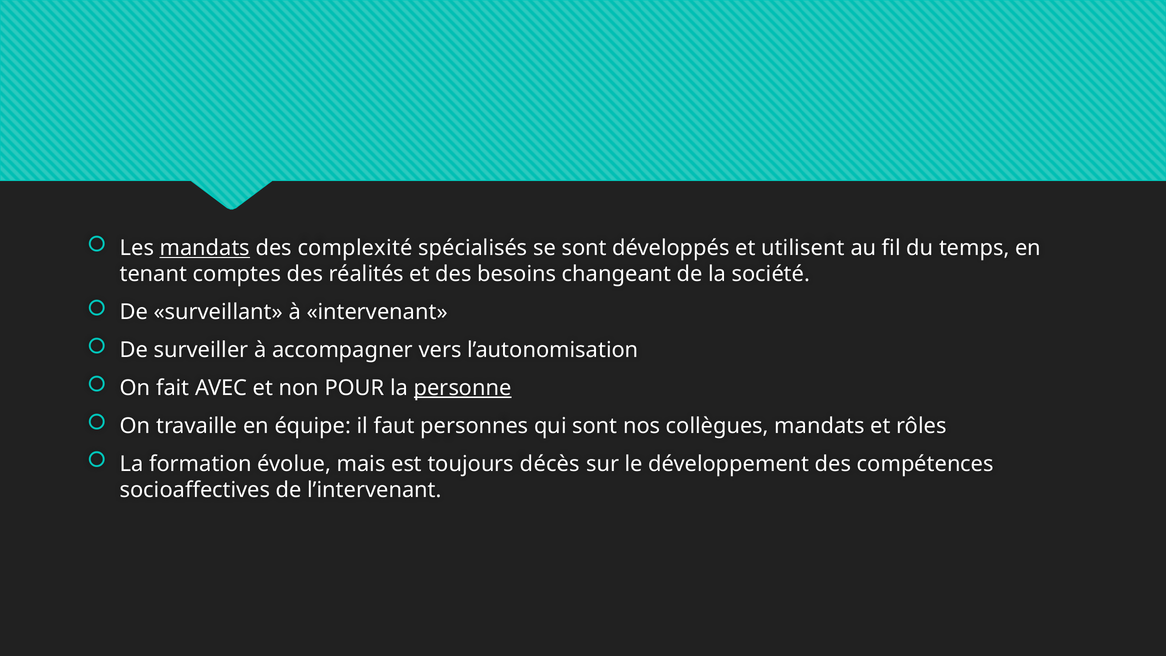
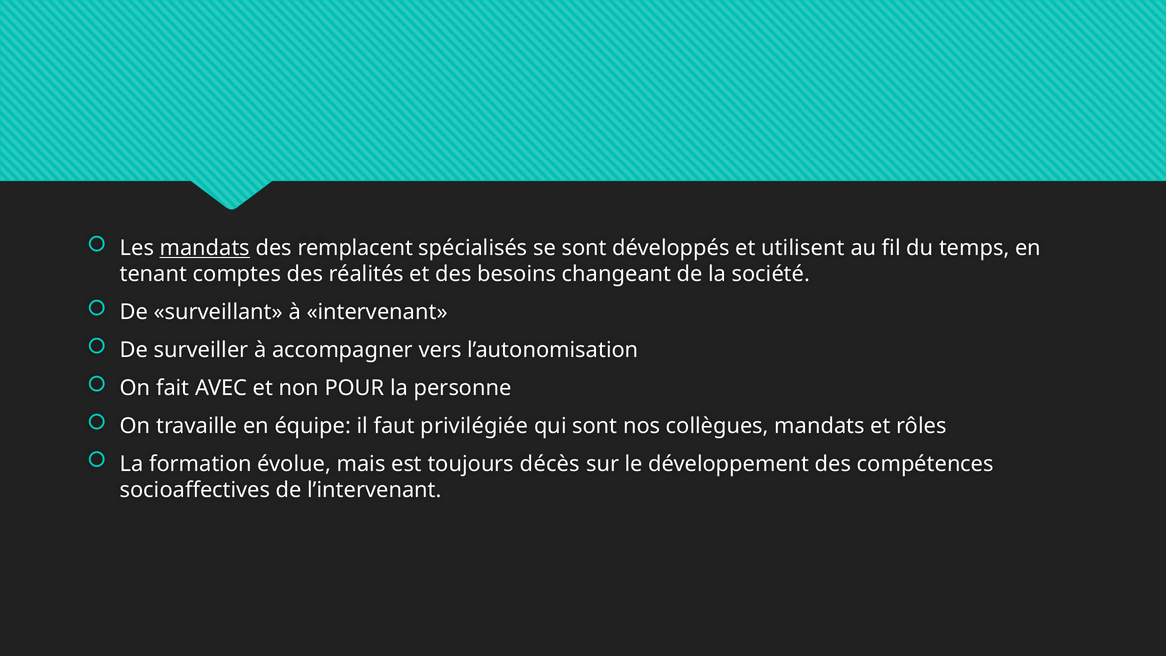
complexité: complexité -> remplacent
personne underline: present -> none
personnes: personnes -> privilégiée
